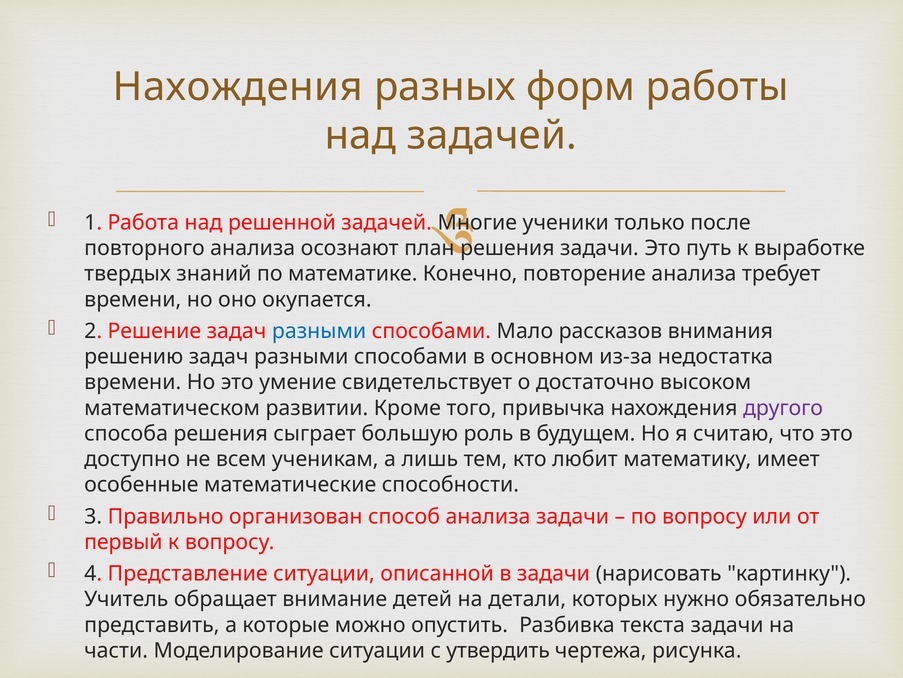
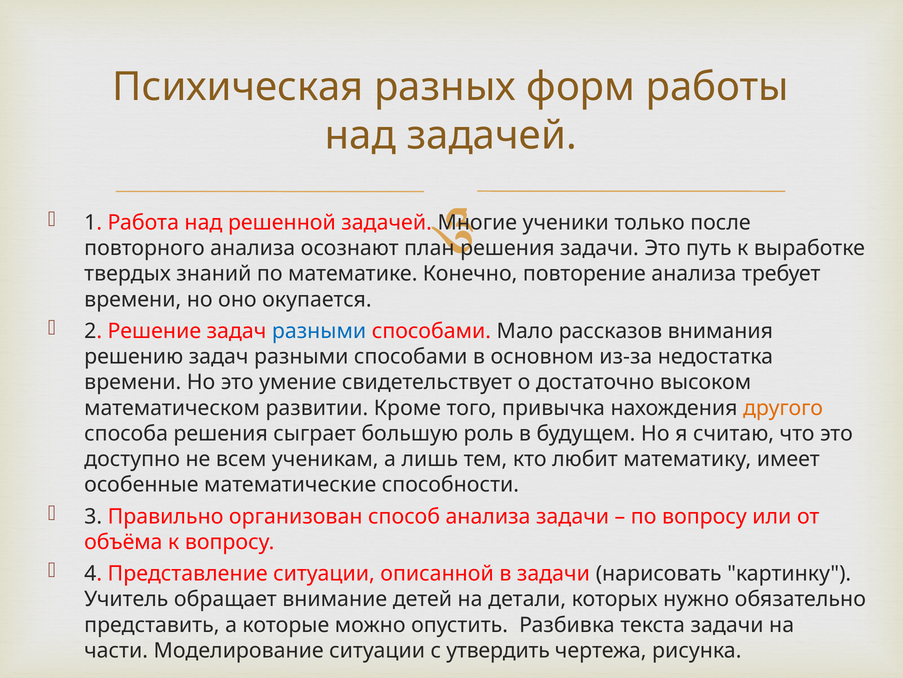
Нахождения at (238, 87): Нахождения -> Психическая
другого colour: purple -> orange
первый: первый -> объёма
